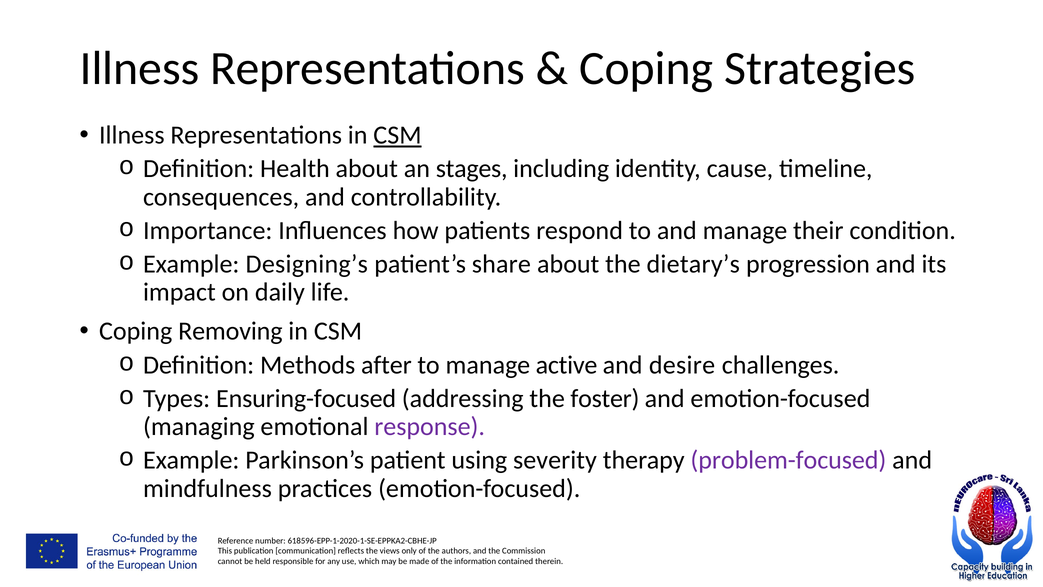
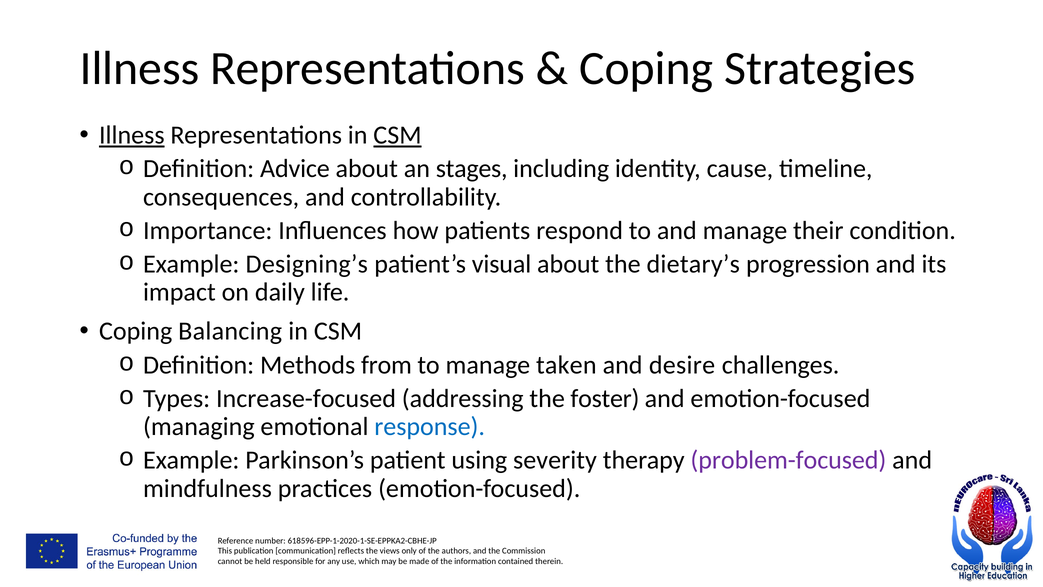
Illness at (132, 135) underline: none -> present
Health: Health -> Advice
share: share -> visual
Removing: Removing -> Balancing
after: after -> from
active: active -> taken
Ensuring-focused: Ensuring-focused -> Increase-focused
response colour: purple -> blue
